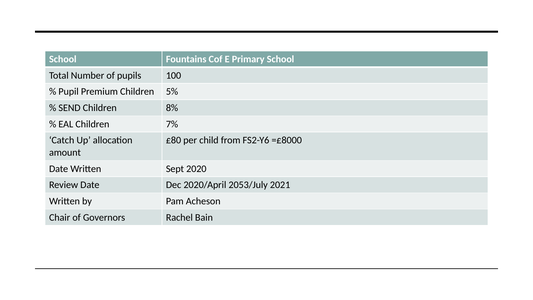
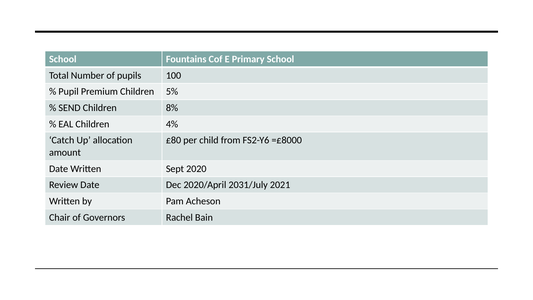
7%: 7% -> 4%
2053/July: 2053/July -> 2031/July
